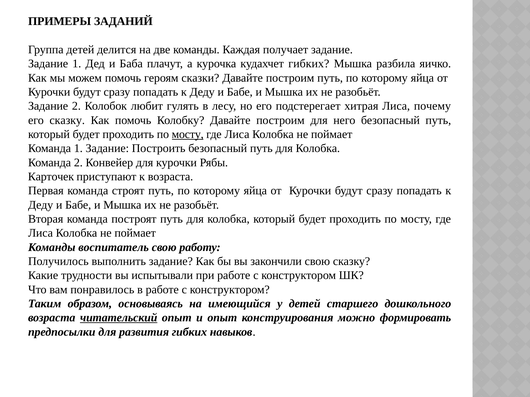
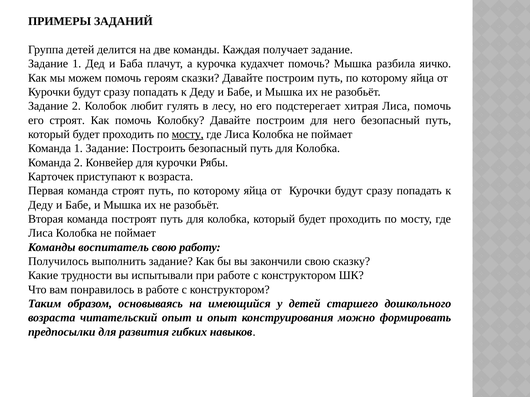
кудахчет гибких: гибких -> помочь
Лиса почему: почему -> помочь
его сказку: сказку -> строят
читательский underline: present -> none
